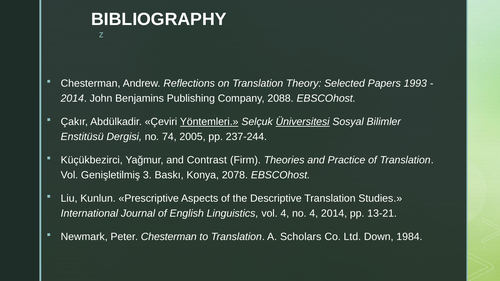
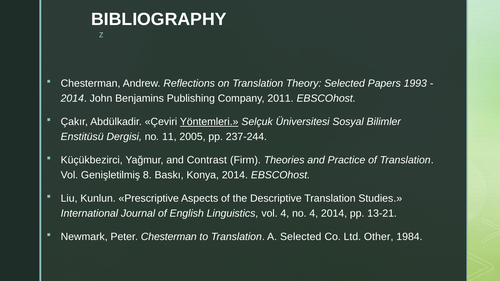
2088: 2088 -> 2011
Üniversitesi underline: present -> none
74: 74 -> 11
3: 3 -> 8
Konya 2078: 2078 -> 2014
A Scholars: Scholars -> Selected
Down: Down -> Other
